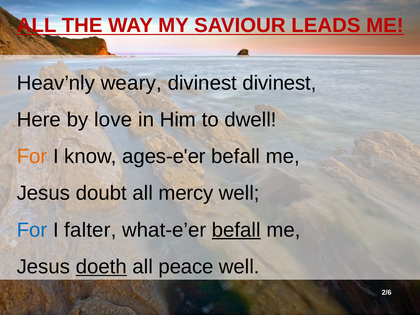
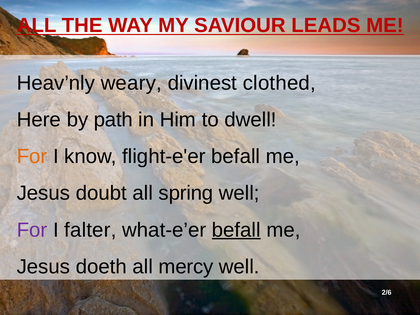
divinest divinest: divinest -> clothed
love: love -> path
ages-e'er: ages-e'er -> flight-e'er
mercy: mercy -> spring
For at (32, 230) colour: blue -> purple
doeth underline: present -> none
peace: peace -> mercy
